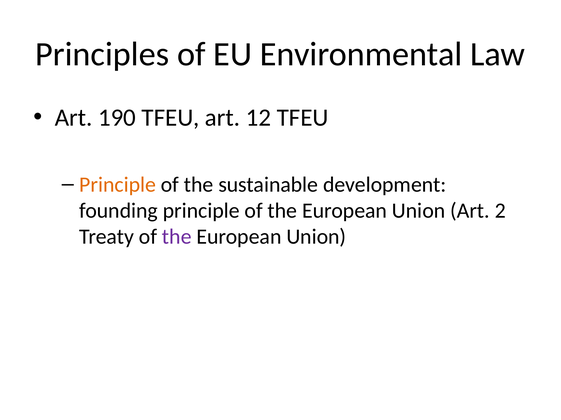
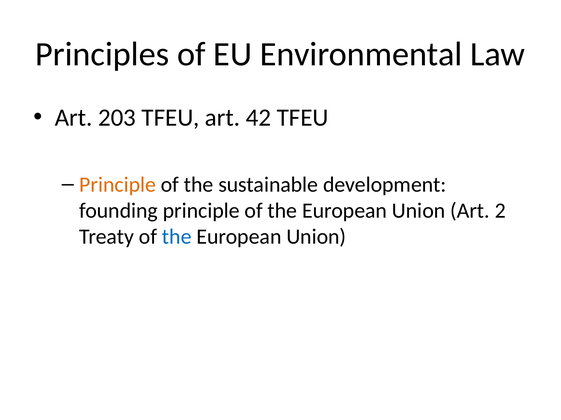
190: 190 -> 203
12: 12 -> 42
the at (177, 237) colour: purple -> blue
